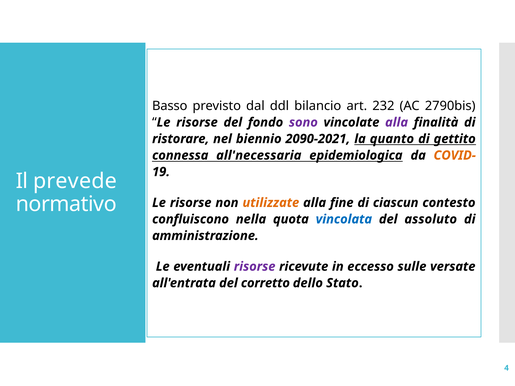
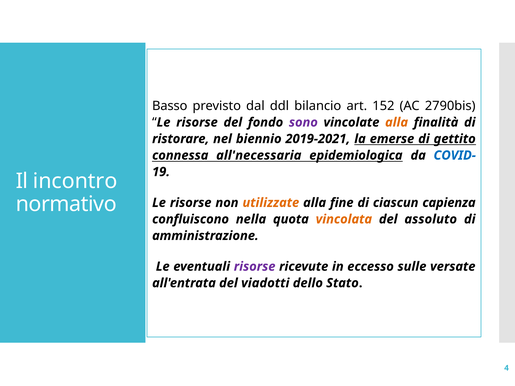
232: 232 -> 152
alla at (397, 122) colour: purple -> orange
2090-2021: 2090-2021 -> 2019-2021
quanto: quanto -> emerse
COVID- colour: orange -> blue
prevede: prevede -> incontro
contesto: contesto -> capienza
vincolata colour: blue -> orange
corretto: corretto -> viadotti
